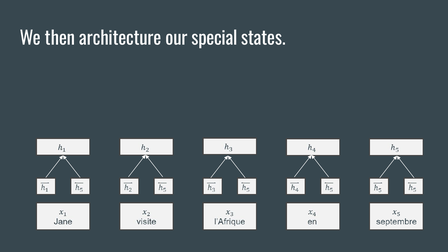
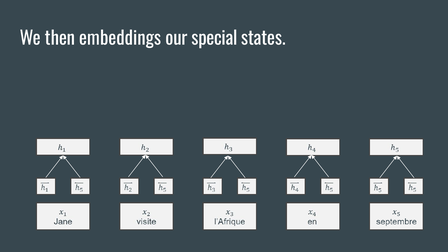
architecture: architecture -> embeddings
